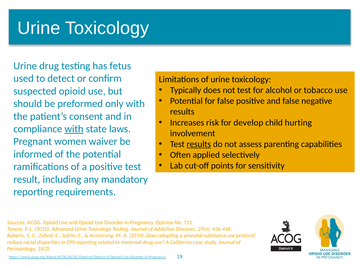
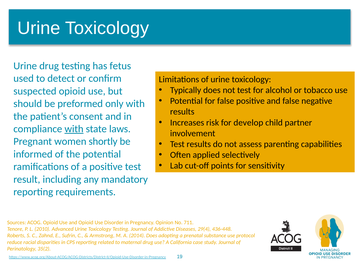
hurting: hurting -> partner
waiver: waiver -> shortly
results at (199, 144) underline: present -> none
